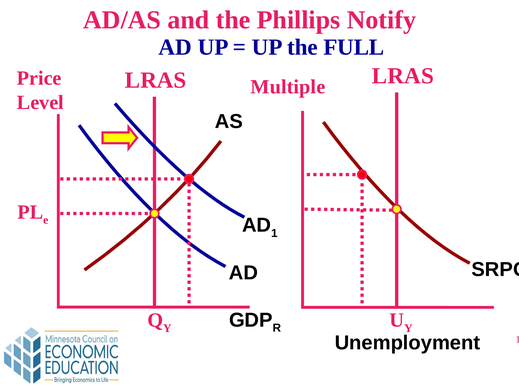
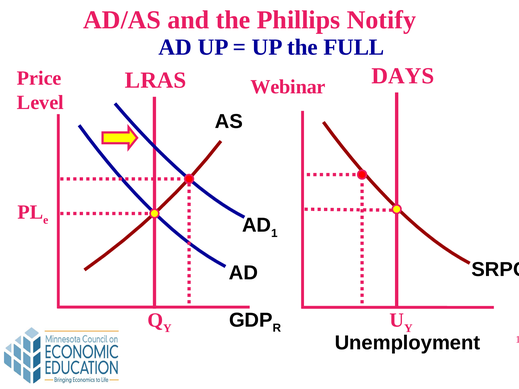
LRAS at (403, 76): LRAS -> DAYS
Multiple: Multiple -> Webinar
